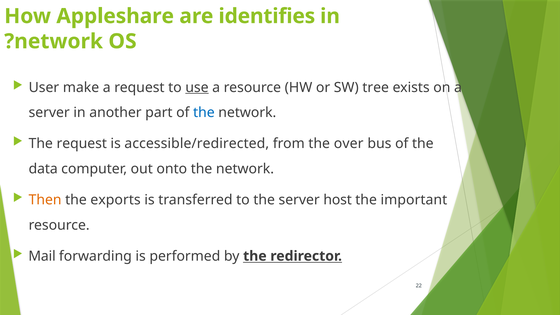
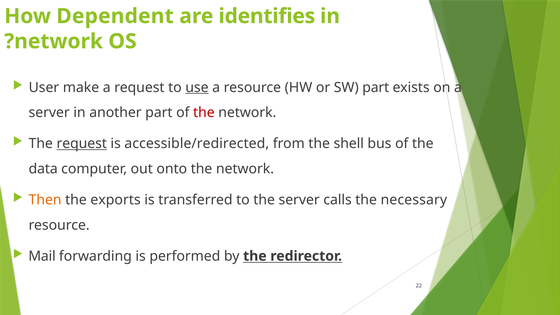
Appleshare: Appleshare -> Dependent
SW tree: tree -> part
the at (204, 113) colour: blue -> red
request at (82, 144) underline: none -> present
over: over -> shell
host: host -> calls
important: important -> necessary
